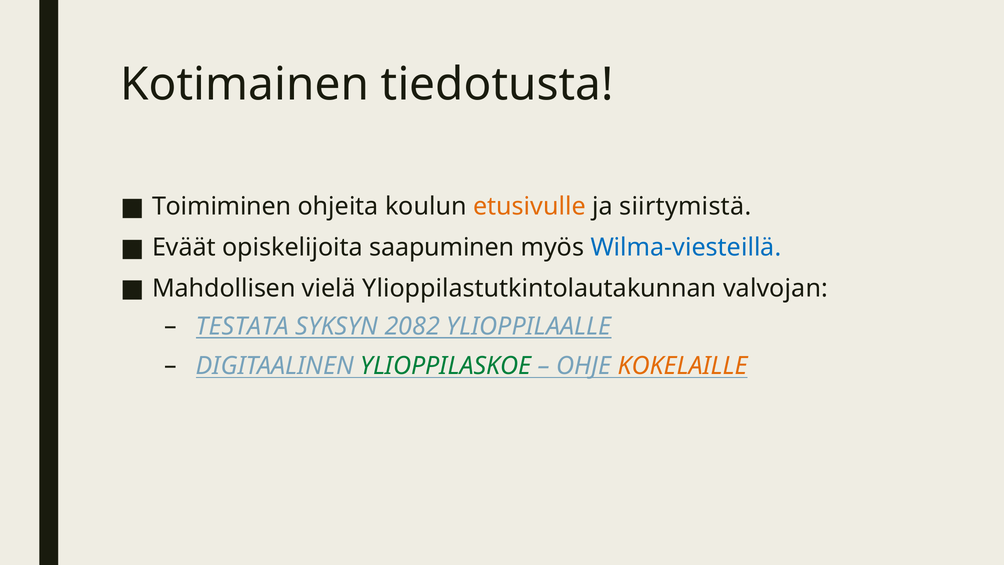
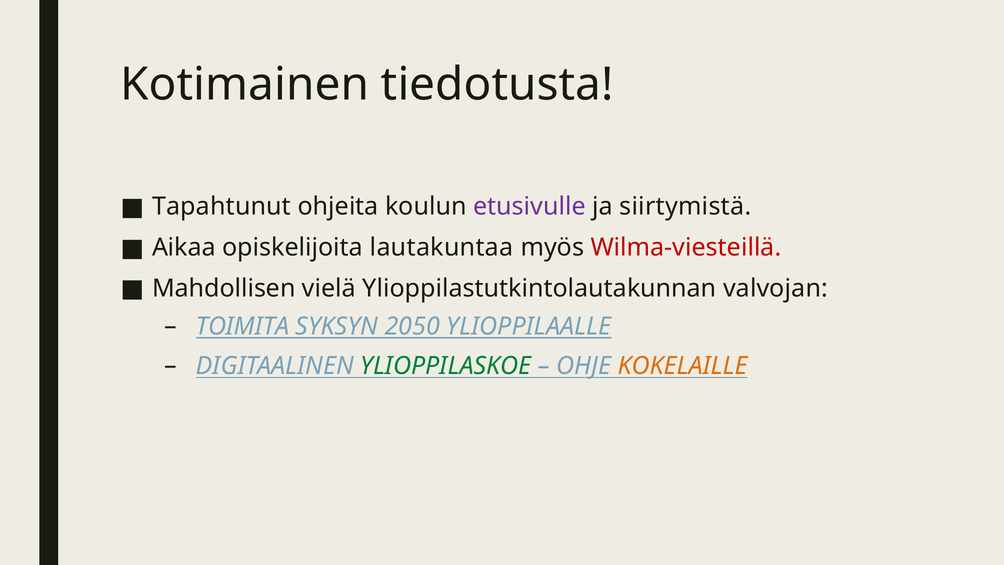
Toimiminen: Toimiminen -> Tapahtunut
etusivulle colour: orange -> purple
Eväät: Eväät -> Aikaa
saapuminen: saapuminen -> lautakuntaa
Wilma-viesteillä colour: blue -> red
TESTATA: TESTATA -> TOIMITA
2082: 2082 -> 2050
